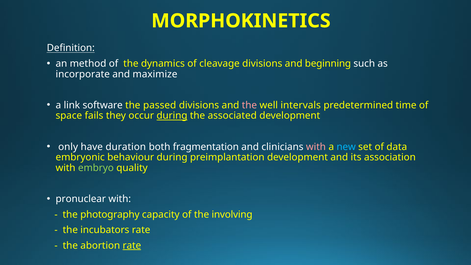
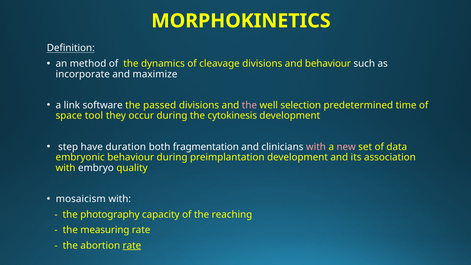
and beginning: beginning -> behaviour
intervals: intervals -> selection
fails: fails -> tool
during at (172, 116) underline: present -> none
associated: associated -> cytokinesis
only: only -> step
new colour: light blue -> pink
embryo colour: light green -> white
pronuclear: pronuclear -> mosaicism
involving: involving -> reaching
incubators: incubators -> measuring
